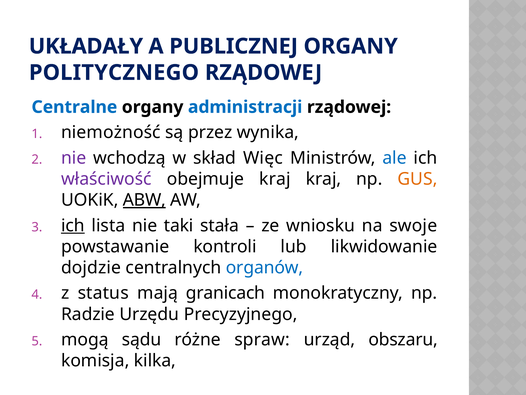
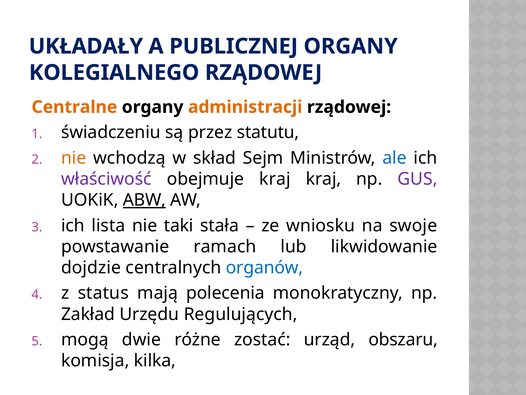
POLITYCZNEGO: POLITYCZNEGO -> KOLEGIALNEGO
Centralne colour: blue -> orange
administracji colour: blue -> orange
niemożność: niemożność -> świadczeniu
wynika: wynika -> statutu
nie at (74, 158) colour: purple -> orange
Więc: Więc -> Sejm
GUS colour: orange -> purple
ich at (73, 225) underline: present -> none
kontroli: kontroli -> ramach
granicach: granicach -> polecenia
Radzie: Radzie -> Zakład
Precyzyjnego: Precyzyjnego -> Regulujących
sądu: sądu -> dwie
spraw: spraw -> zostać
